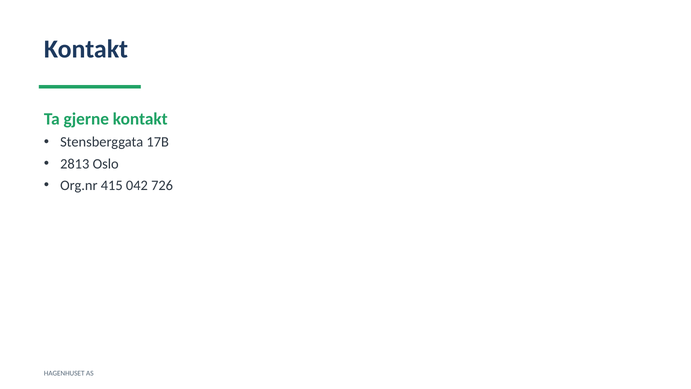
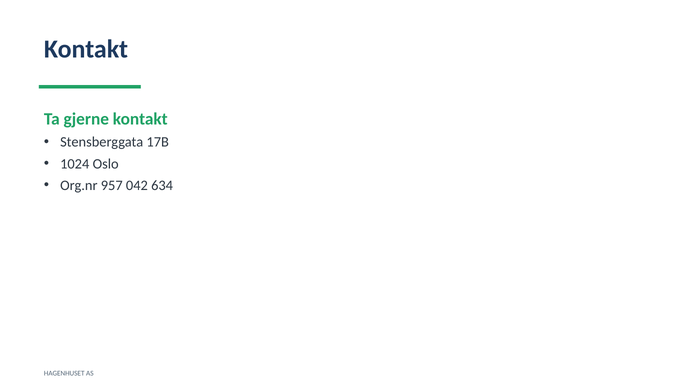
2813: 2813 -> 1024
415: 415 -> 957
726: 726 -> 634
